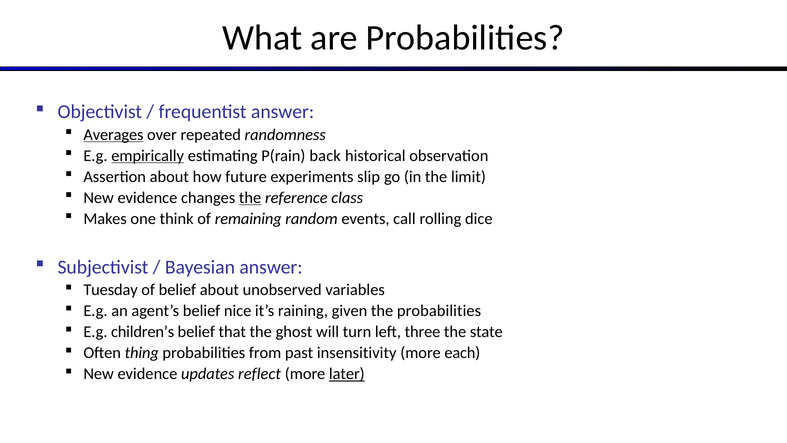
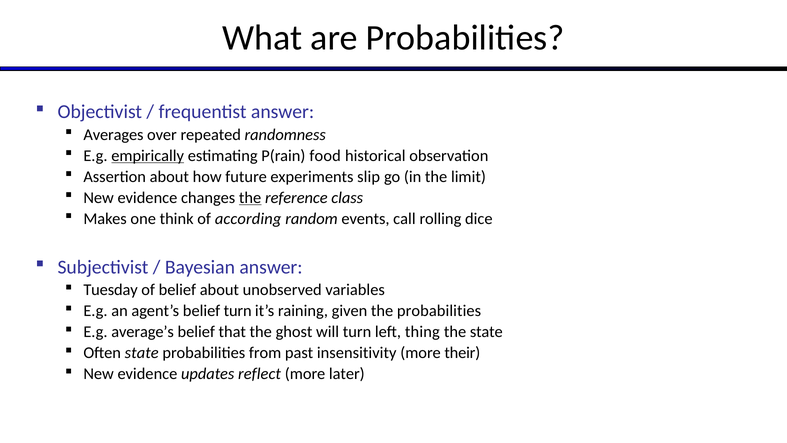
Averages underline: present -> none
back: back -> food
remaining: remaining -> according
belief nice: nice -> turn
children’s: children’s -> average’s
three: three -> thing
Often thing: thing -> state
each: each -> their
later underline: present -> none
